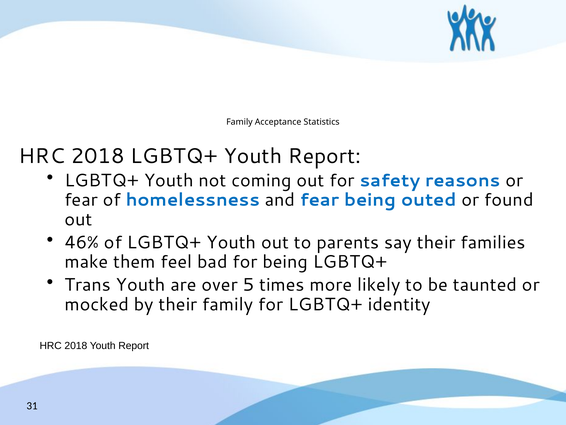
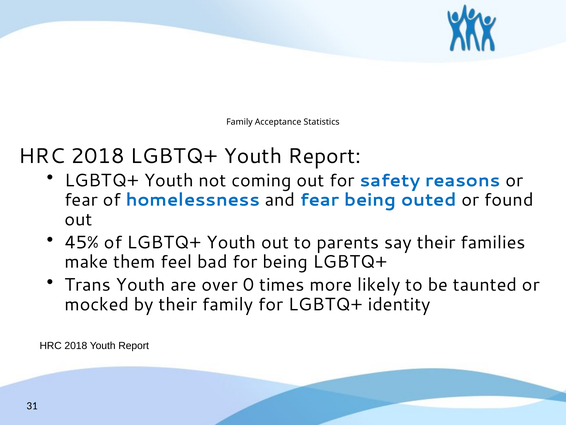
46%: 46% -> 45%
5: 5 -> 0
